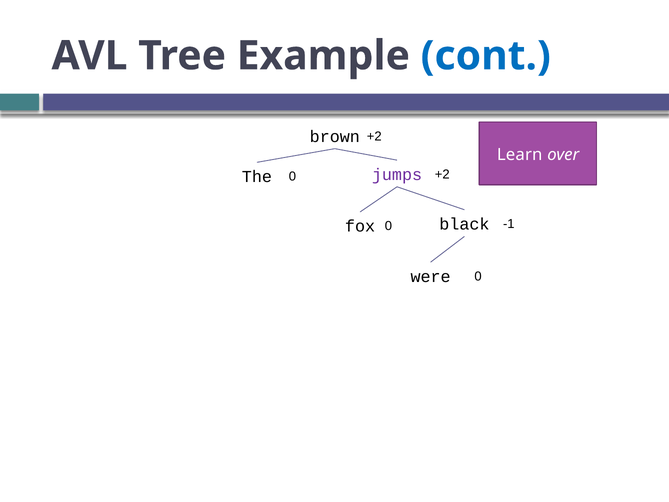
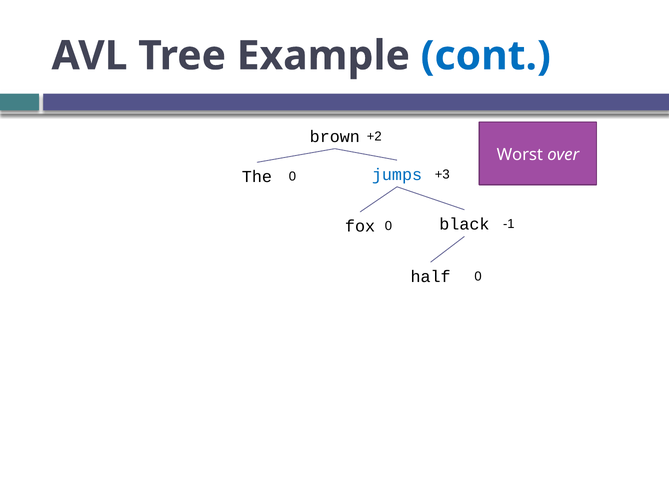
Learn: Learn -> Worst
+2 at (442, 174): +2 -> +3
jumps colour: purple -> blue
were: were -> half
